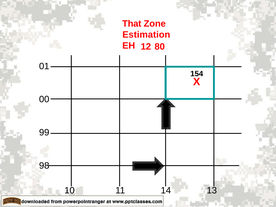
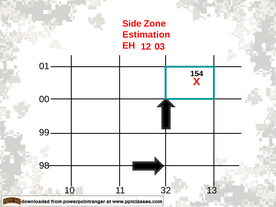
That: That -> Side
80: 80 -> 03
14: 14 -> 32
